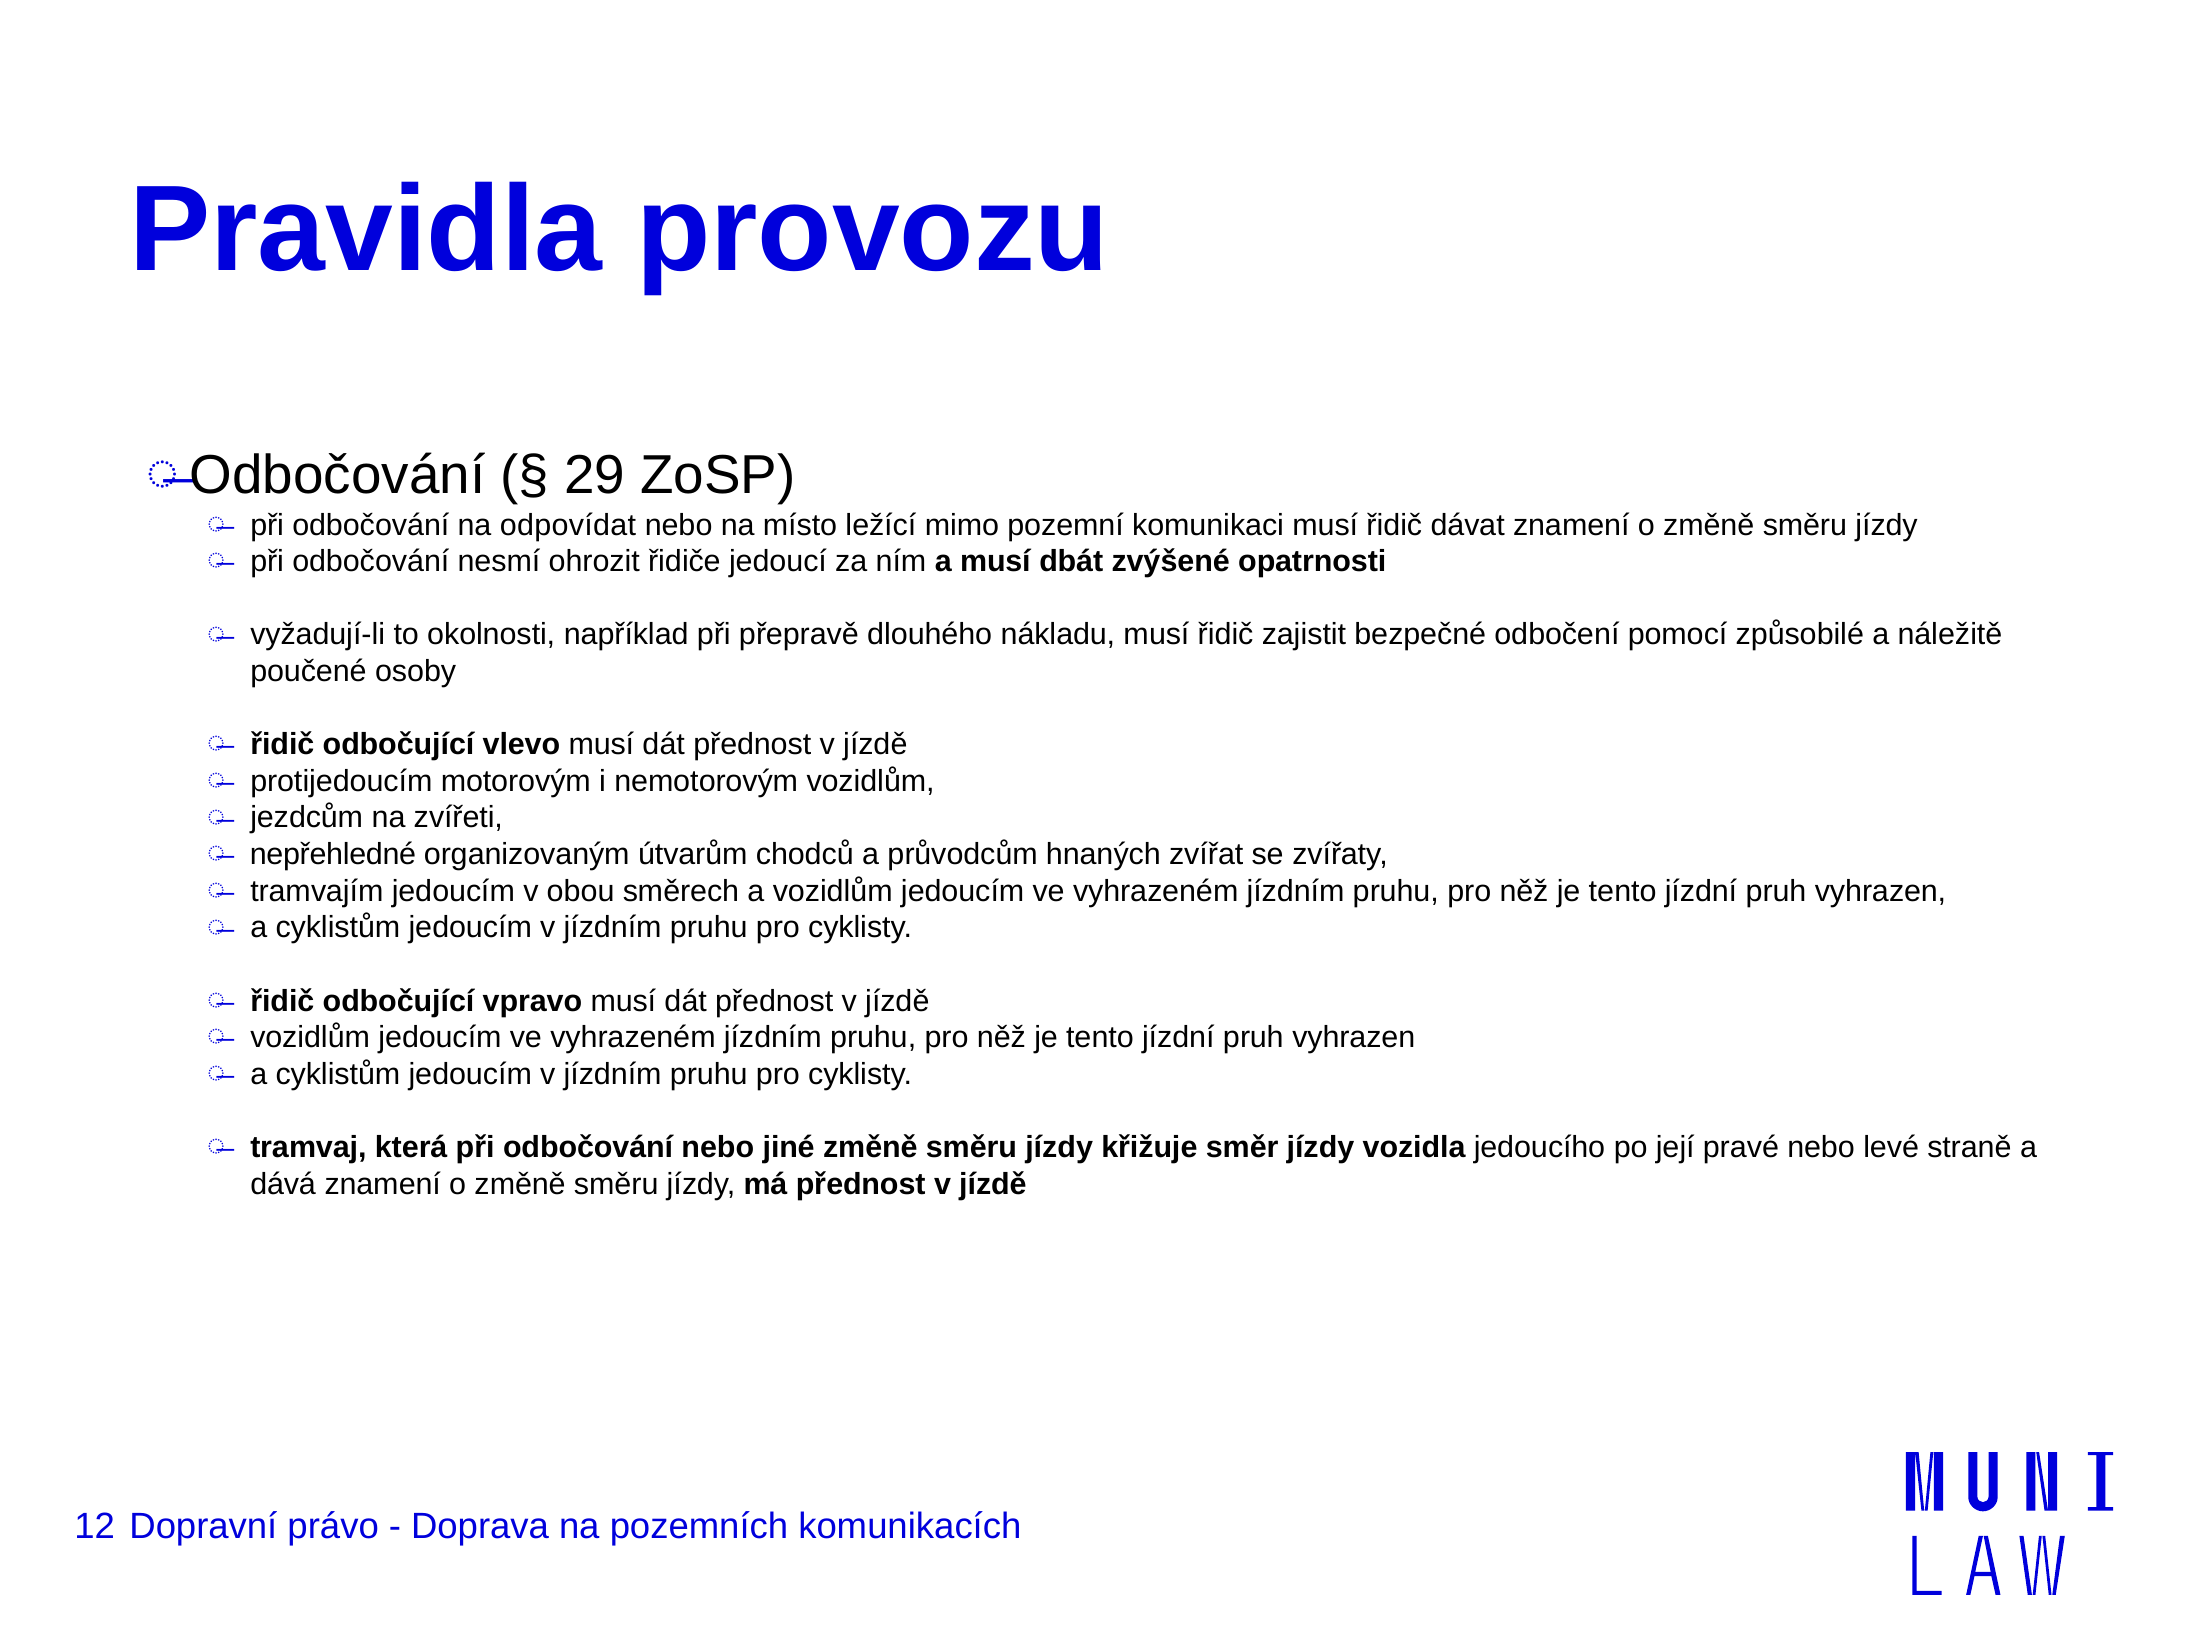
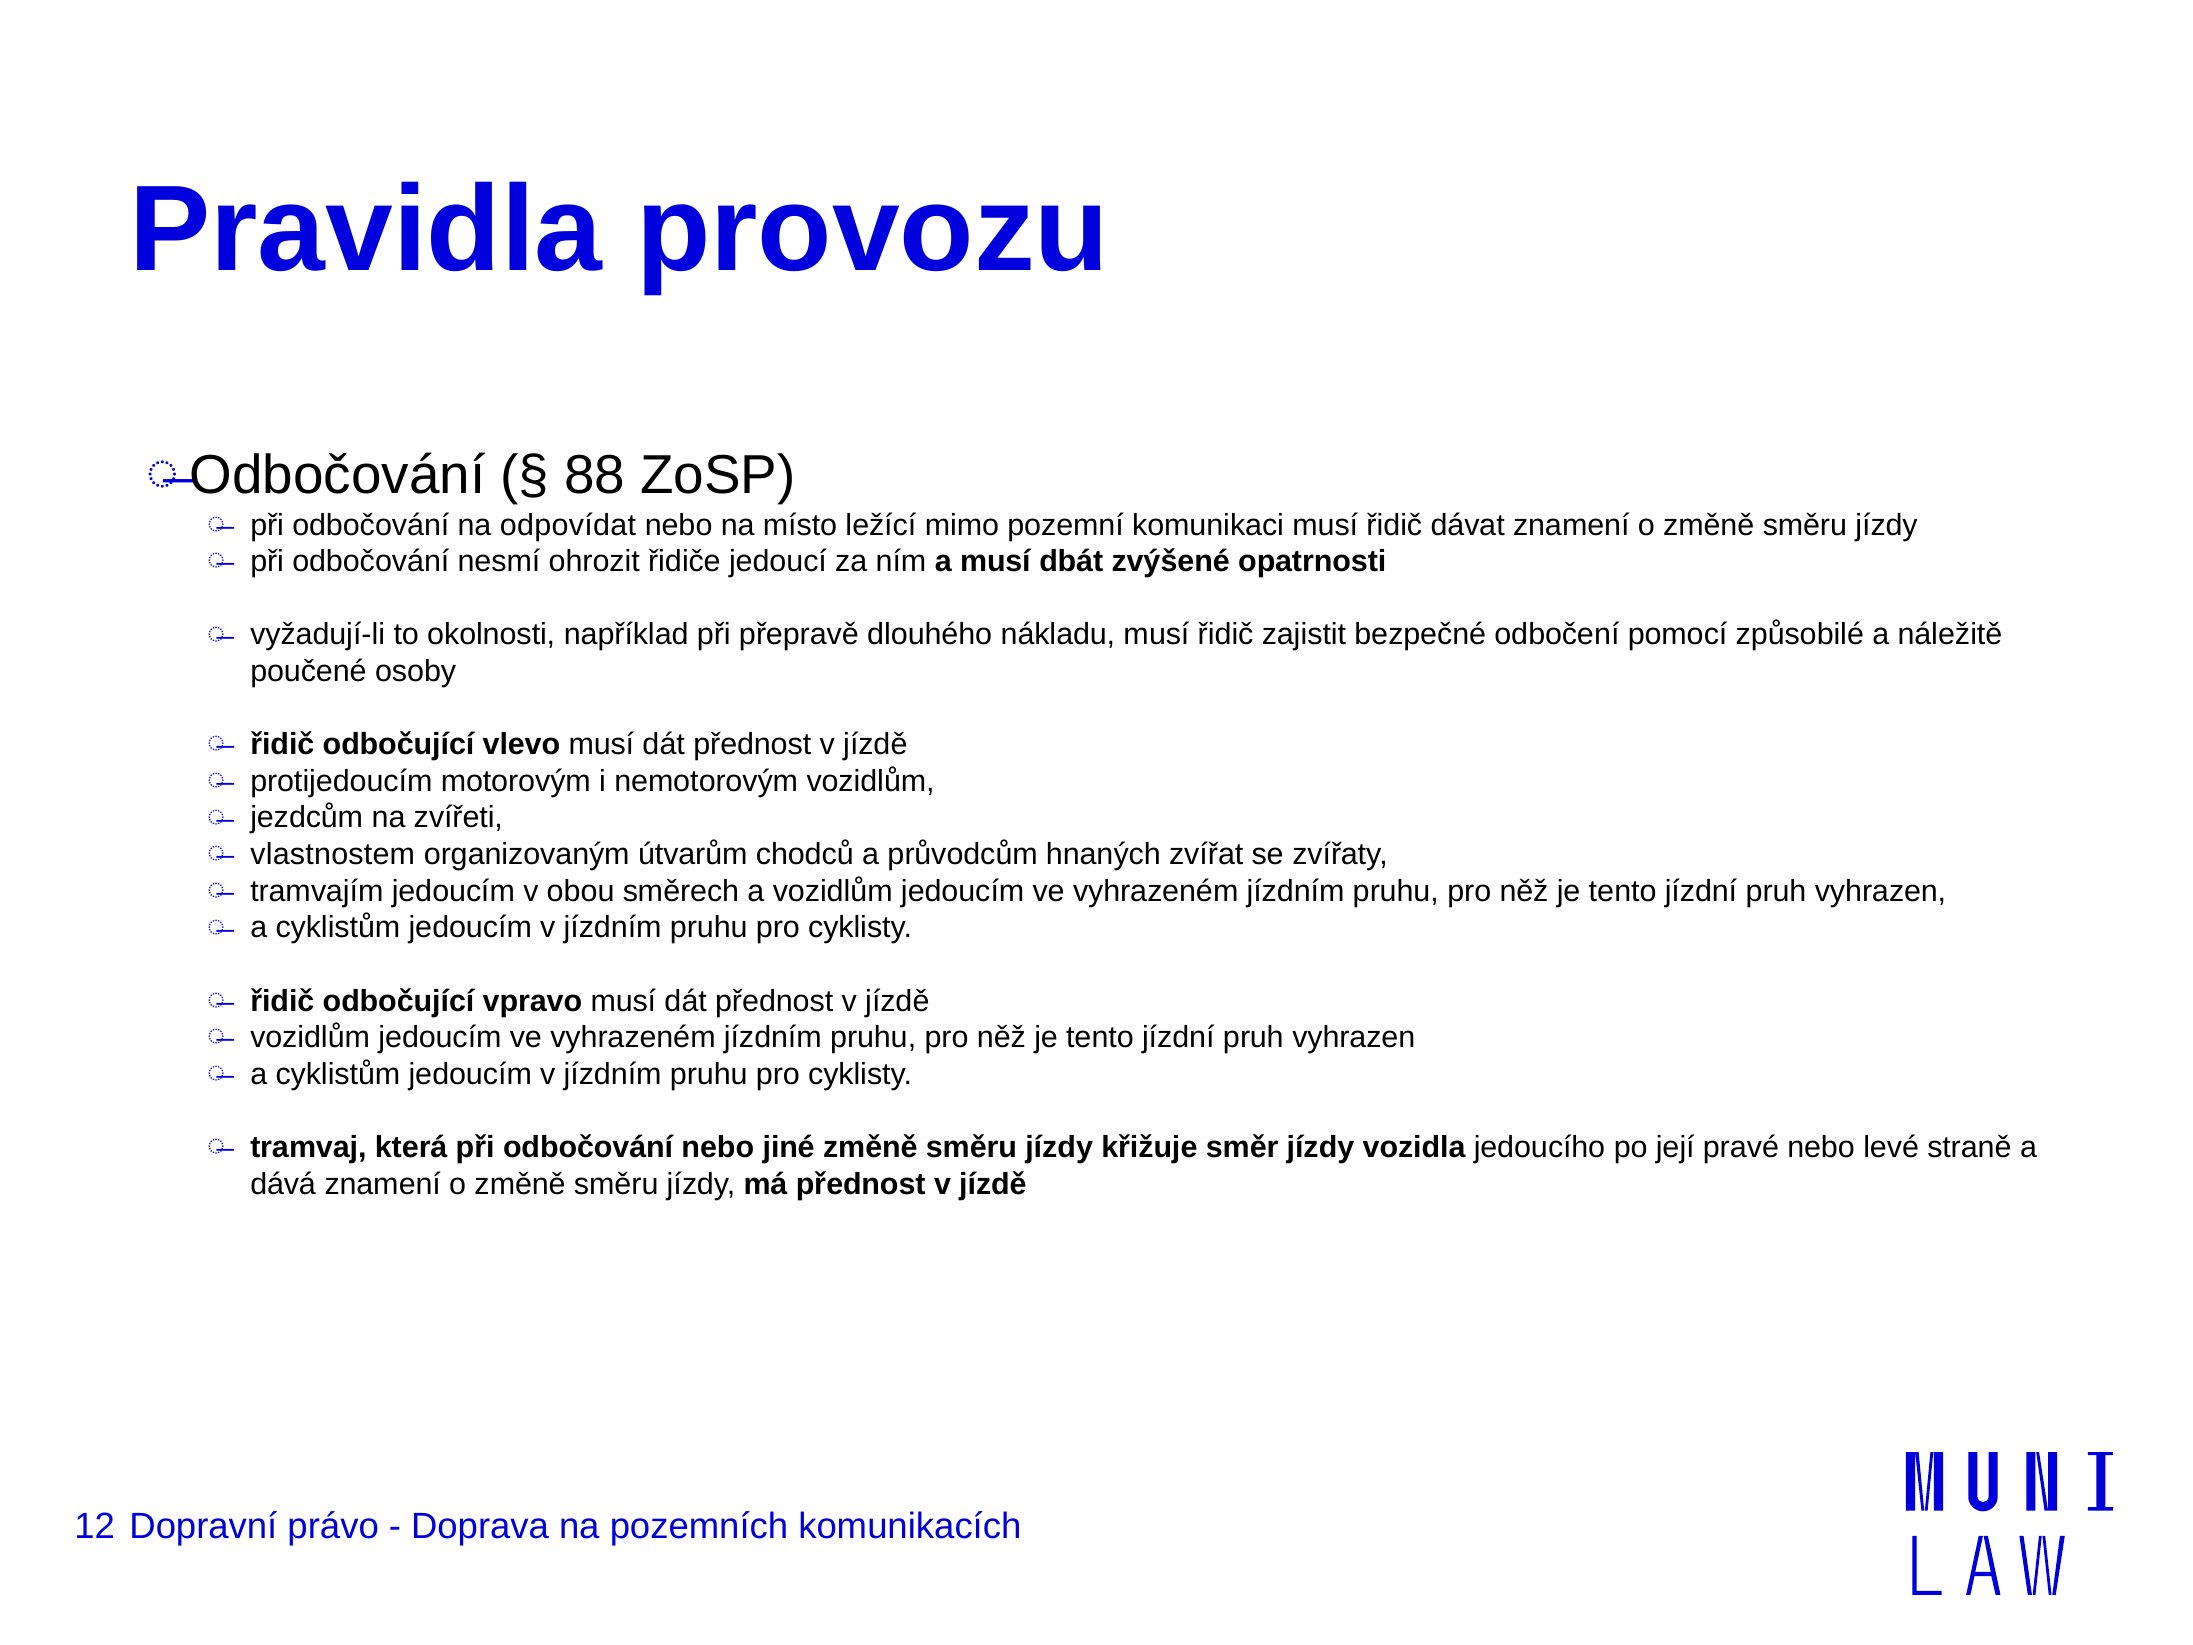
29: 29 -> 88
nepřehledné: nepřehledné -> vlastnostem
